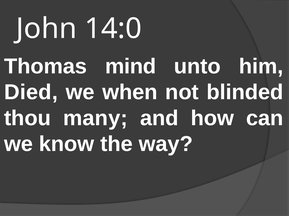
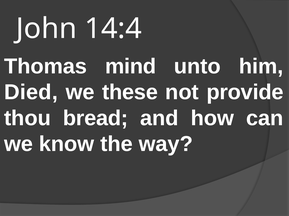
14:0: 14:0 -> 14:4
when: when -> these
blinded: blinded -> provide
many: many -> bread
